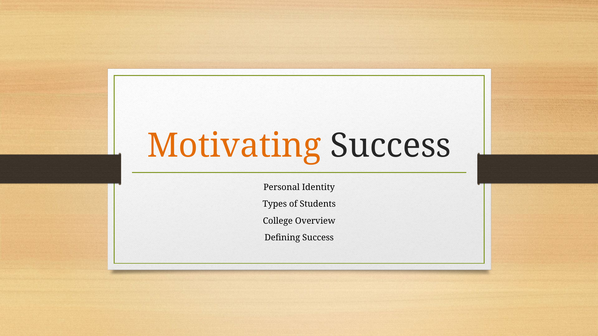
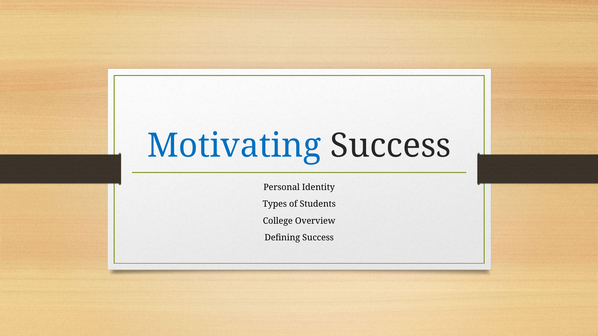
Motivating colour: orange -> blue
